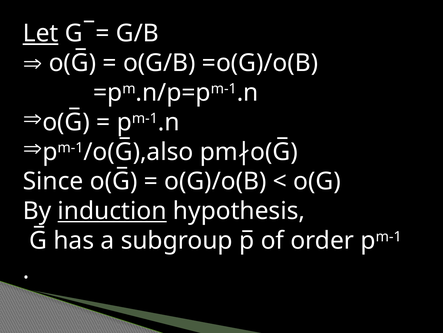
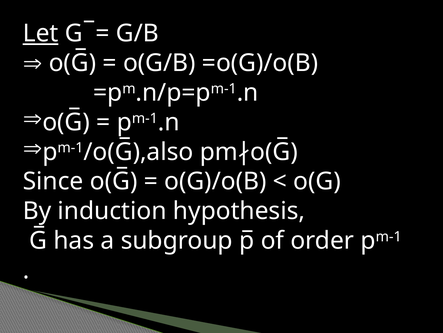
induction underline: present -> none
